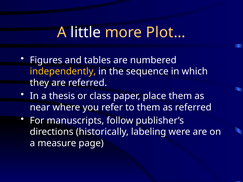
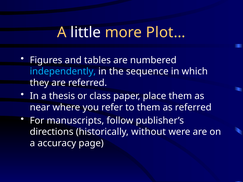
independently colour: yellow -> light blue
labeling: labeling -> without
measure: measure -> accuracy
